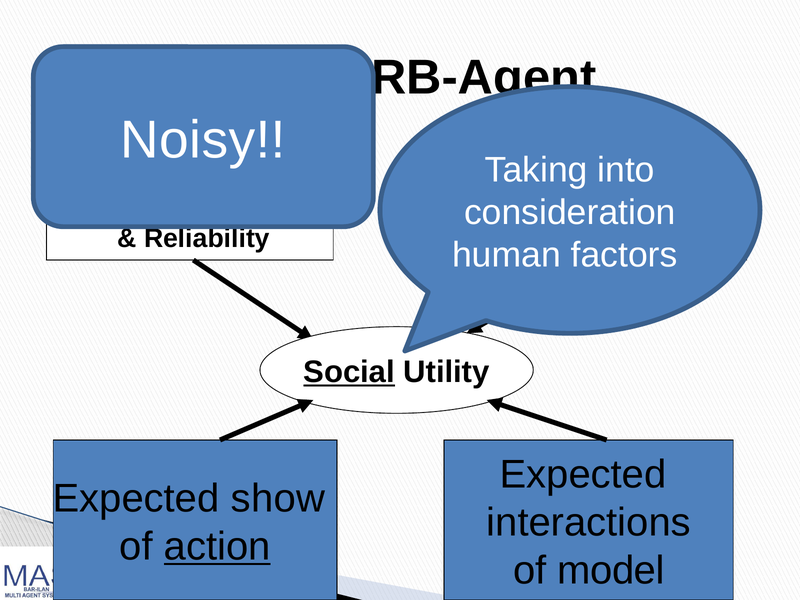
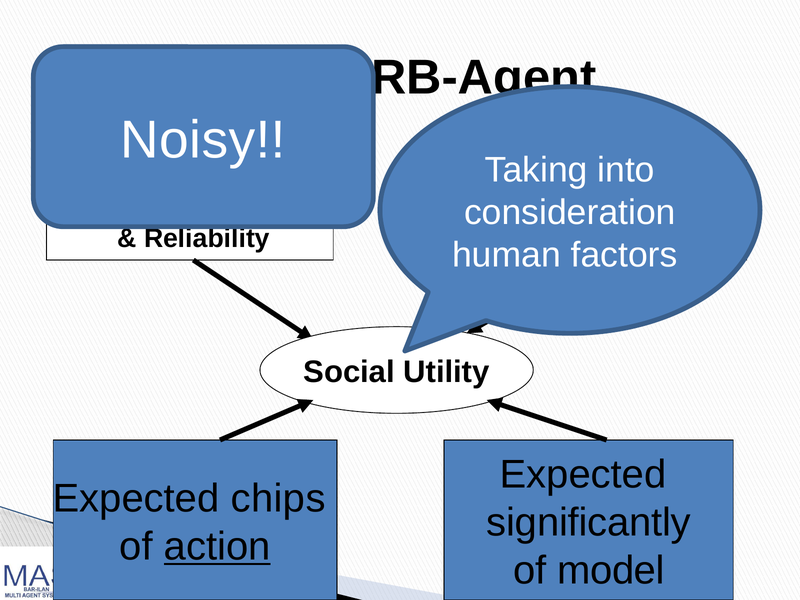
Social underline: present -> none
show: show -> chips
interactions: interactions -> significantly
